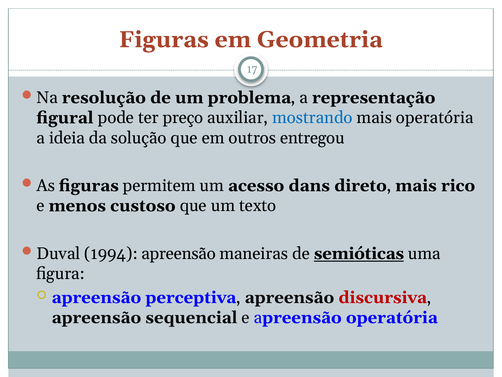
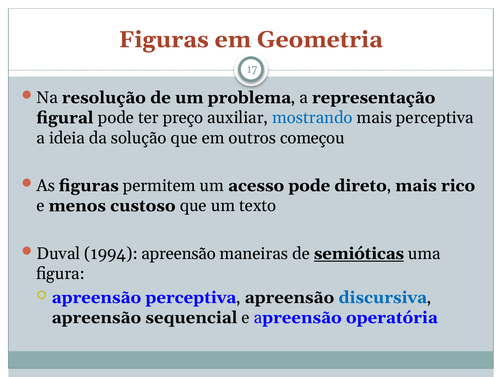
mais operatória: operatória -> perceptiva
entregou: entregou -> começou
acesso dans: dans -> pode
discursiva colour: red -> blue
